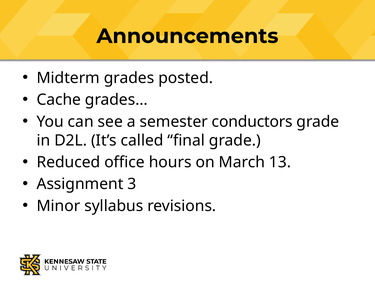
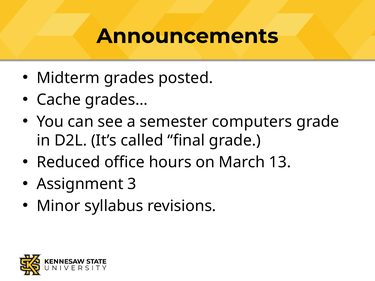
conductors: conductors -> computers
